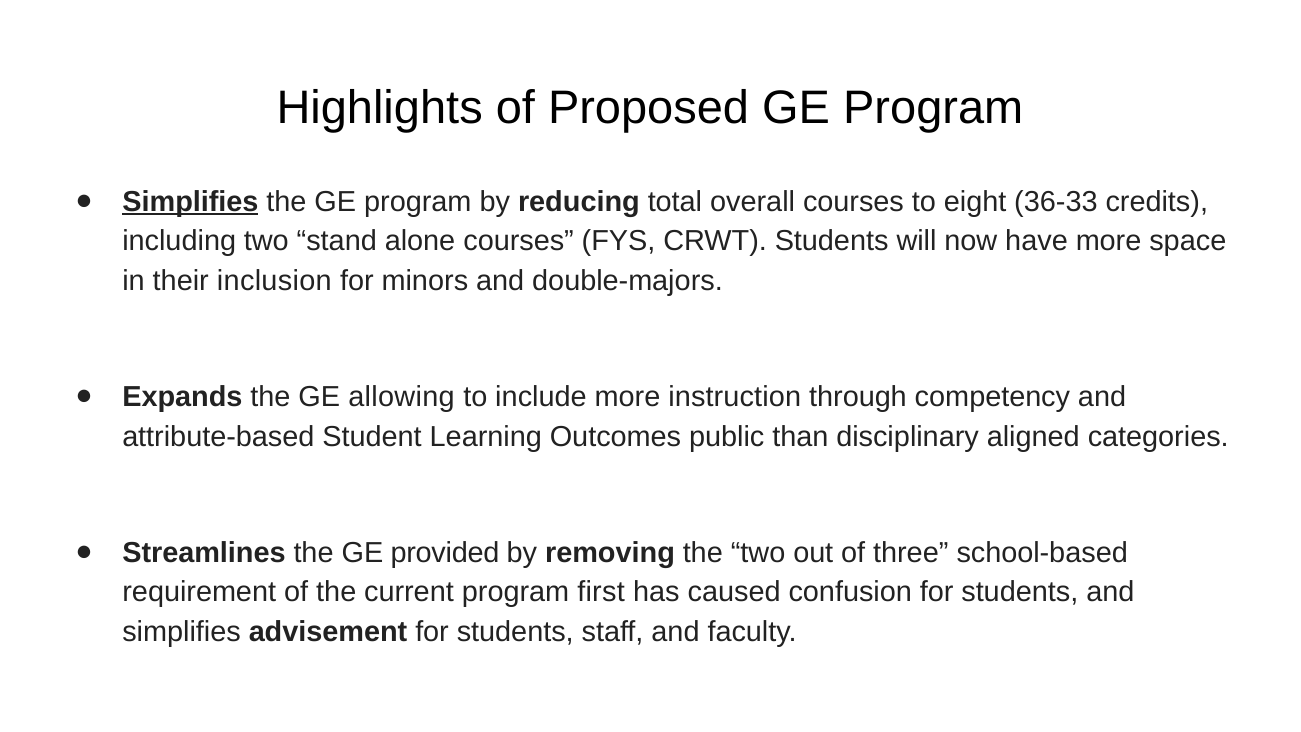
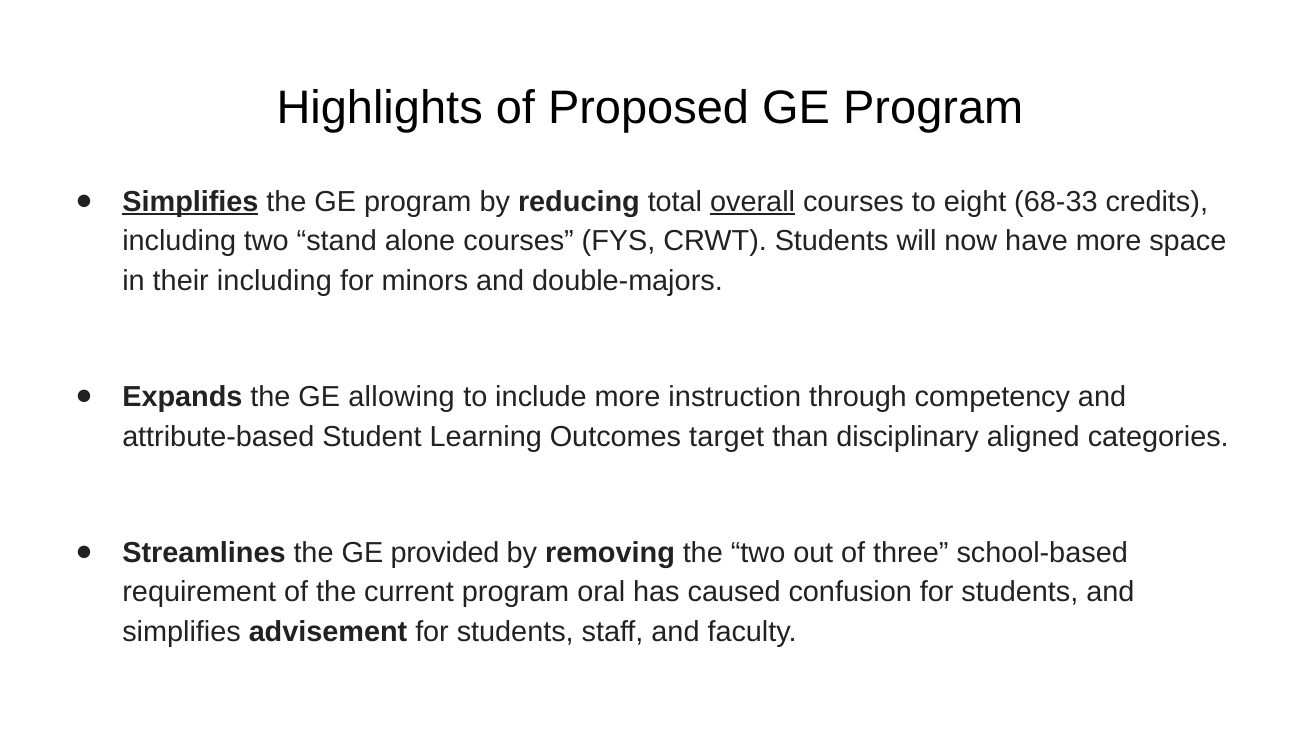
overall underline: none -> present
36-33: 36-33 -> 68-33
their inclusion: inclusion -> including
public: public -> target
first: first -> oral
